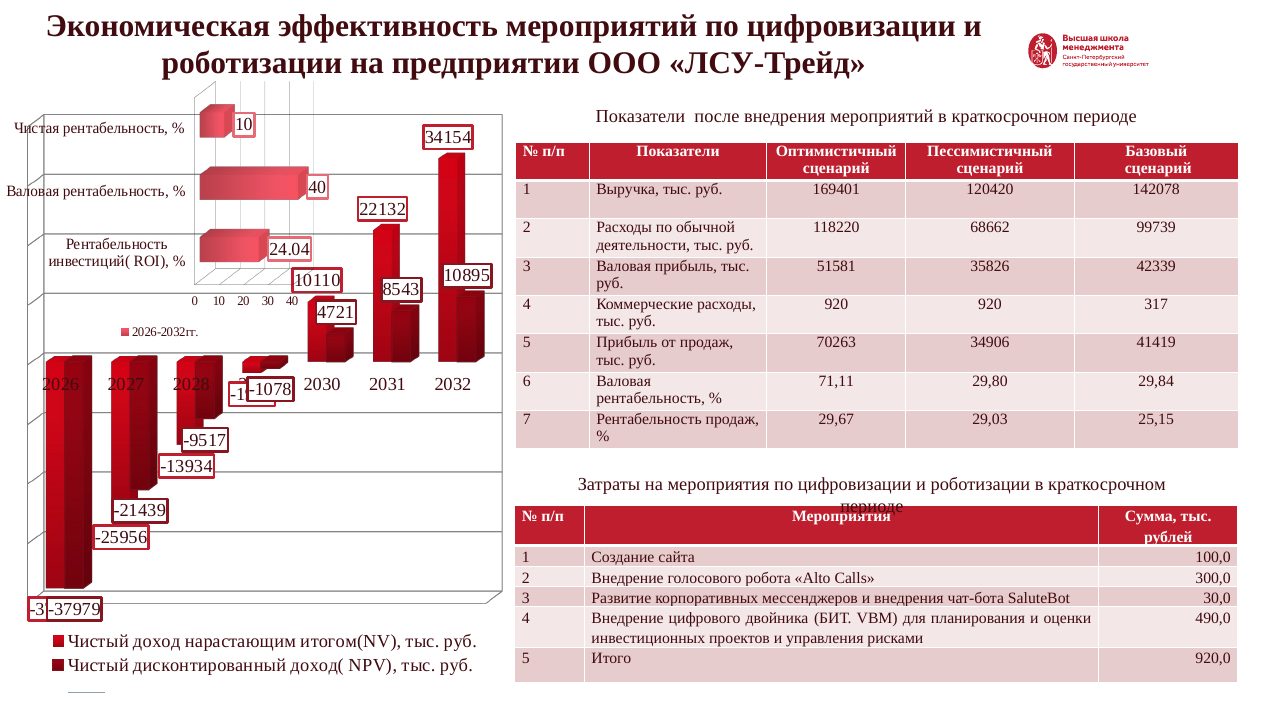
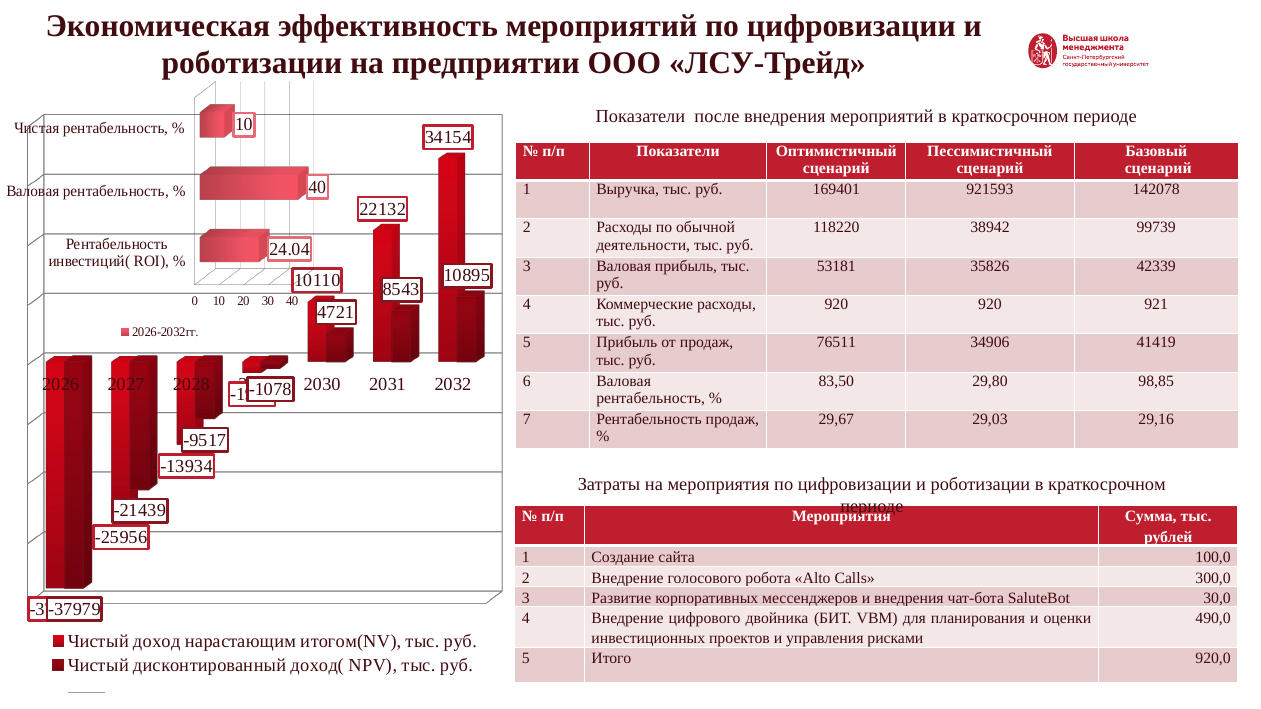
120420: 120420 -> 921593
68662: 68662 -> 38942
51581: 51581 -> 53181
317: 317 -> 921
70263: 70263 -> 76511
71,11: 71,11 -> 83,50
29,84: 29,84 -> 98,85
25,15: 25,15 -> 29,16
